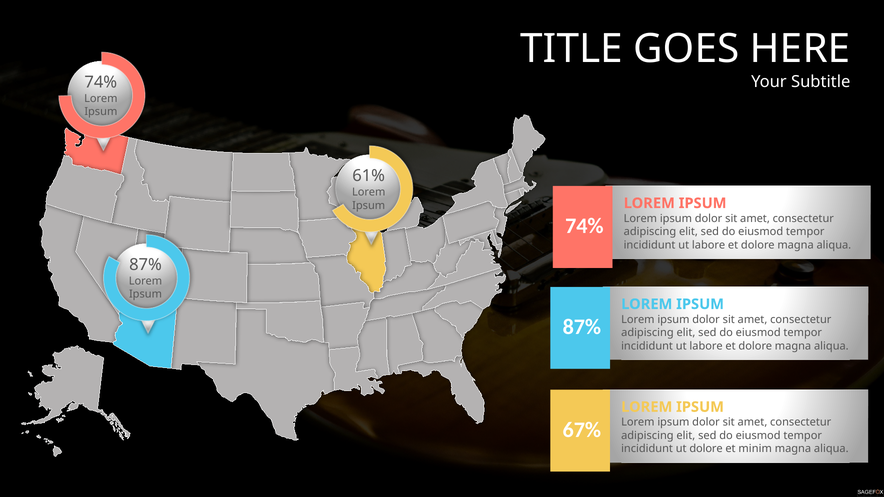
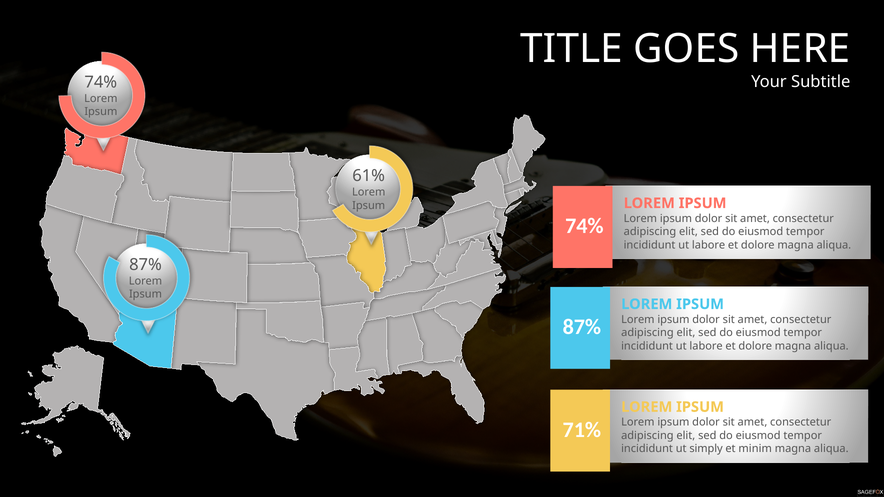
67%: 67% -> 71%
ut dolore: dolore -> simply
